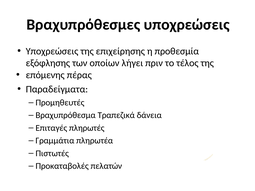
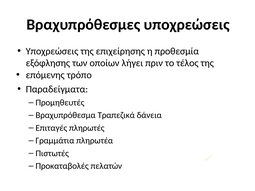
πέρας: πέρας -> τρόπο
